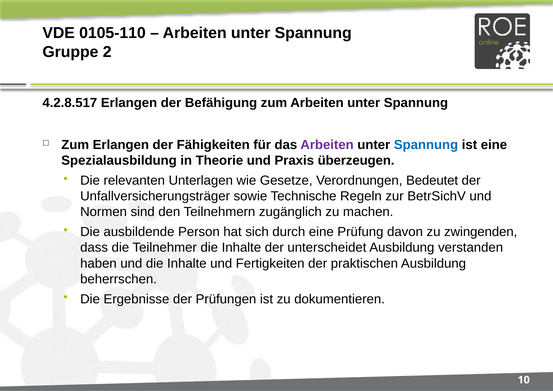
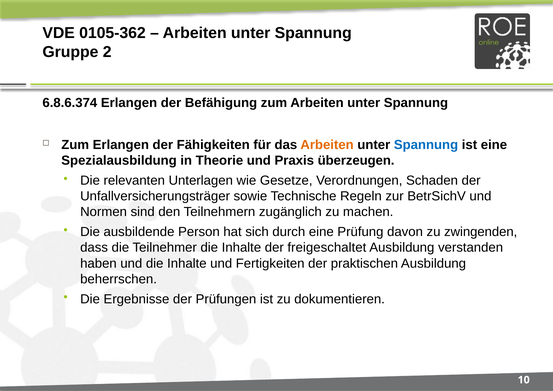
0105-110: 0105-110 -> 0105-362
4.2.8.517: 4.2.8.517 -> 6.8.6.374
Arbeiten at (327, 145) colour: purple -> orange
Bedeutet: Bedeutet -> Schaden
unterscheidet: unterscheidet -> freigeschaltet
